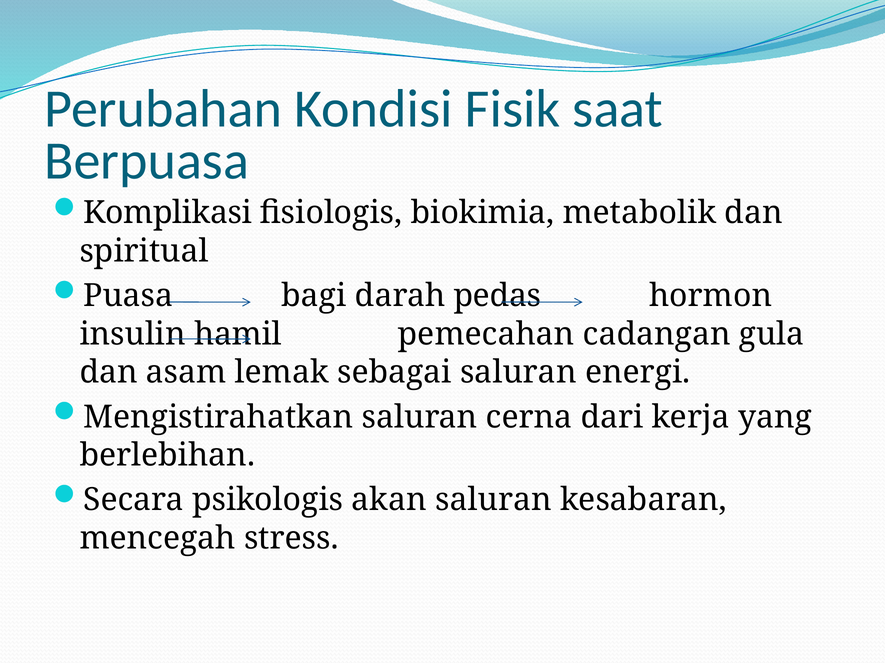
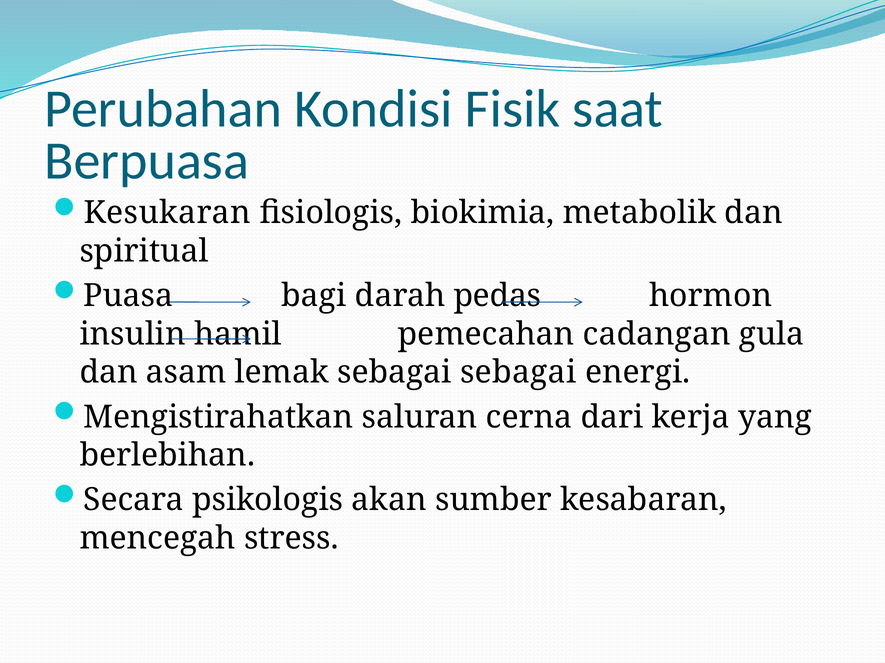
Komplikasi: Komplikasi -> Kesukaran
sebagai saluran: saluran -> sebagai
akan saluran: saluran -> sumber
